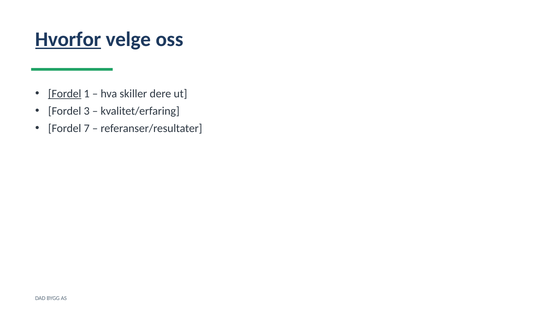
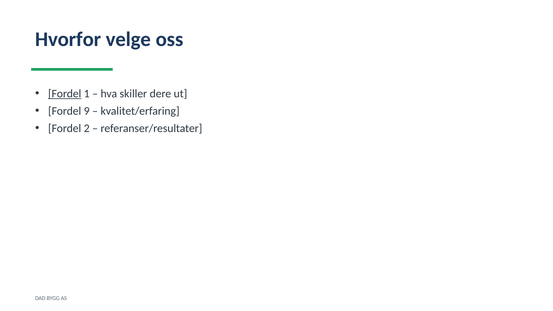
Hvorfor underline: present -> none
3: 3 -> 9
7: 7 -> 2
